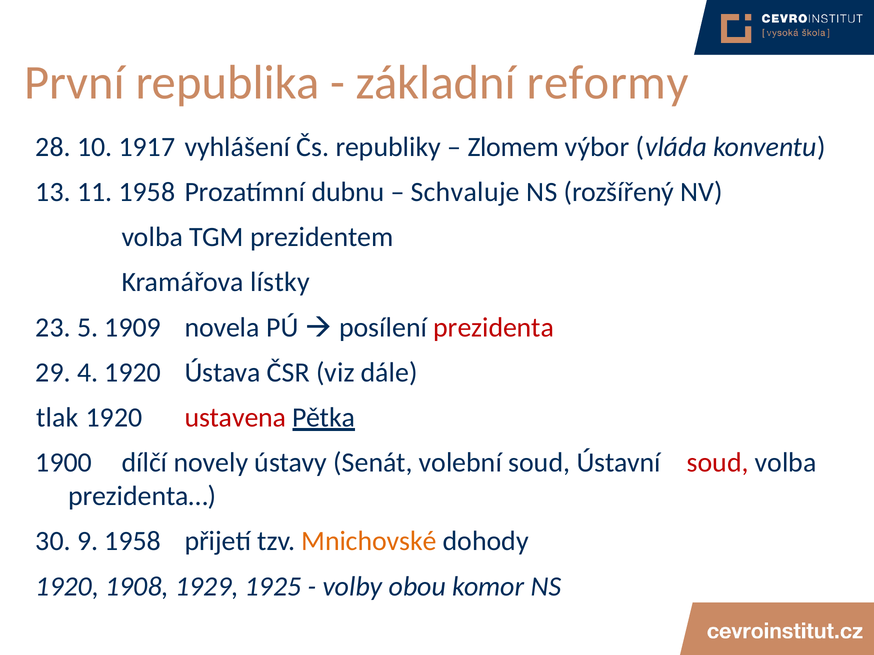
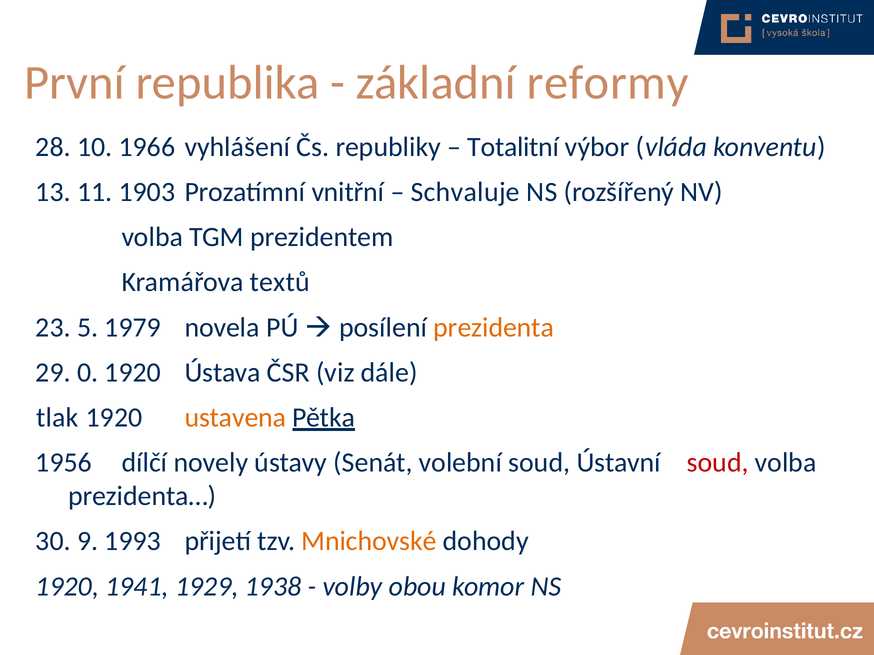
1917: 1917 -> 1966
Zlomem: Zlomem -> Totalitní
11 1958: 1958 -> 1903
dubnu: dubnu -> vnitřní
lístky: lístky -> textů
1909: 1909 -> 1979
prezidenta colour: red -> orange
4: 4 -> 0
ustavena colour: red -> orange
1900: 1900 -> 1956
9 1958: 1958 -> 1993
1908: 1908 -> 1941
1925: 1925 -> 1938
